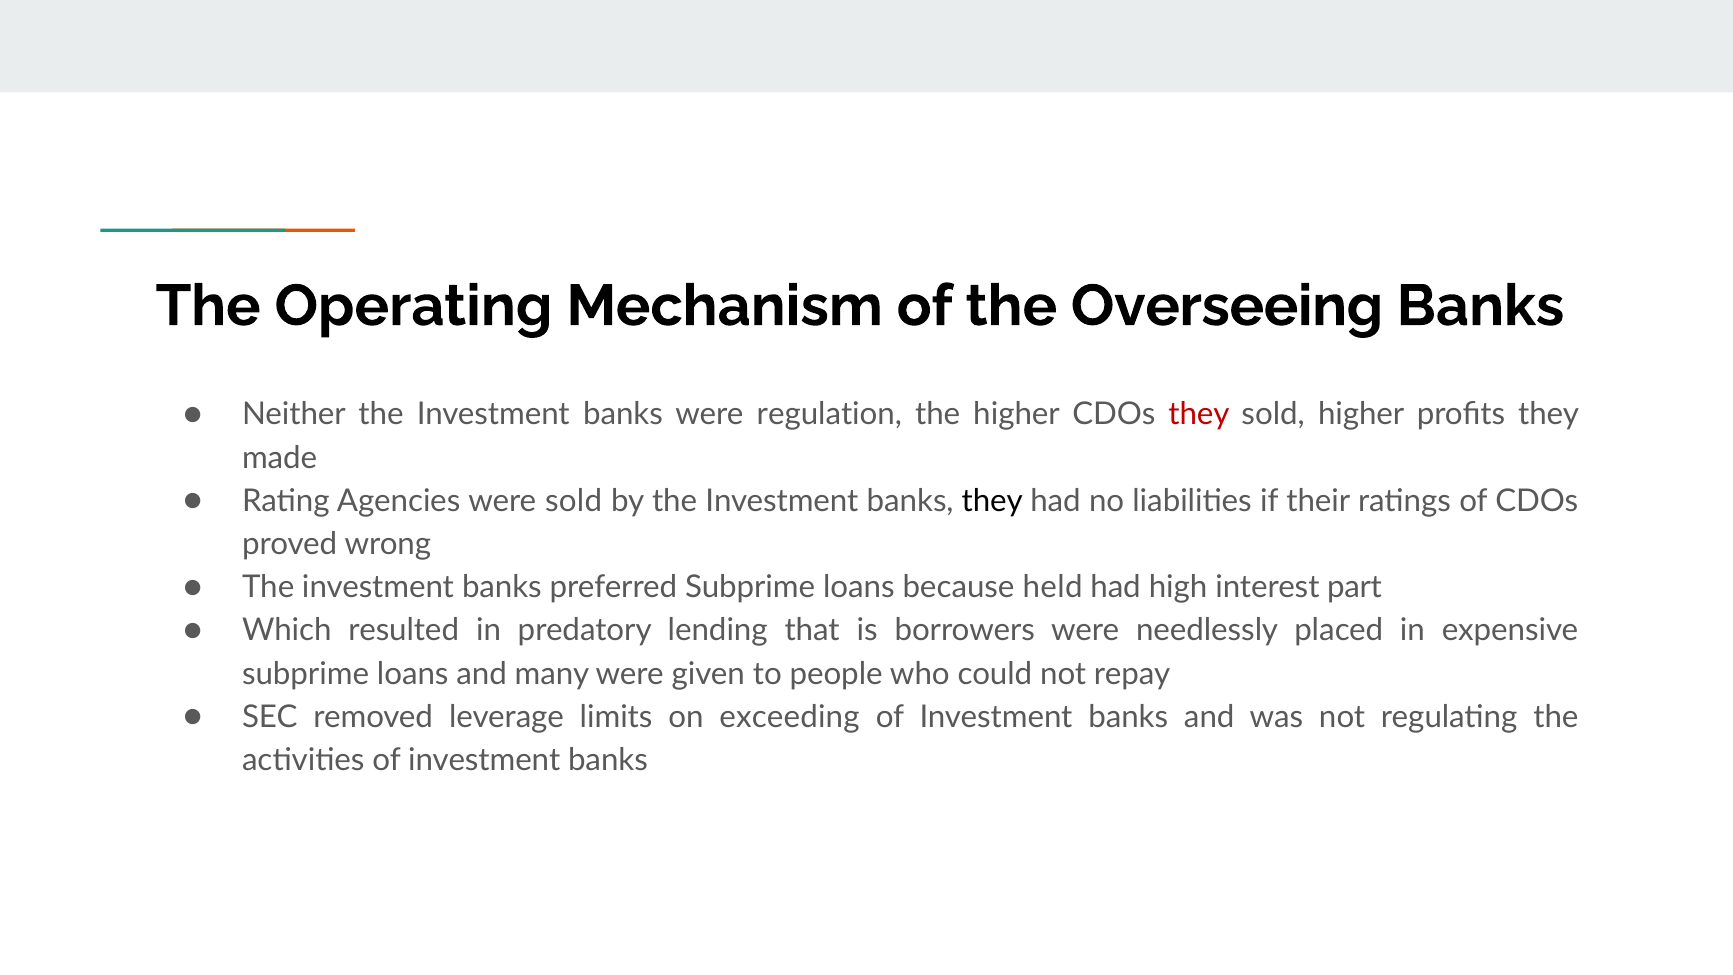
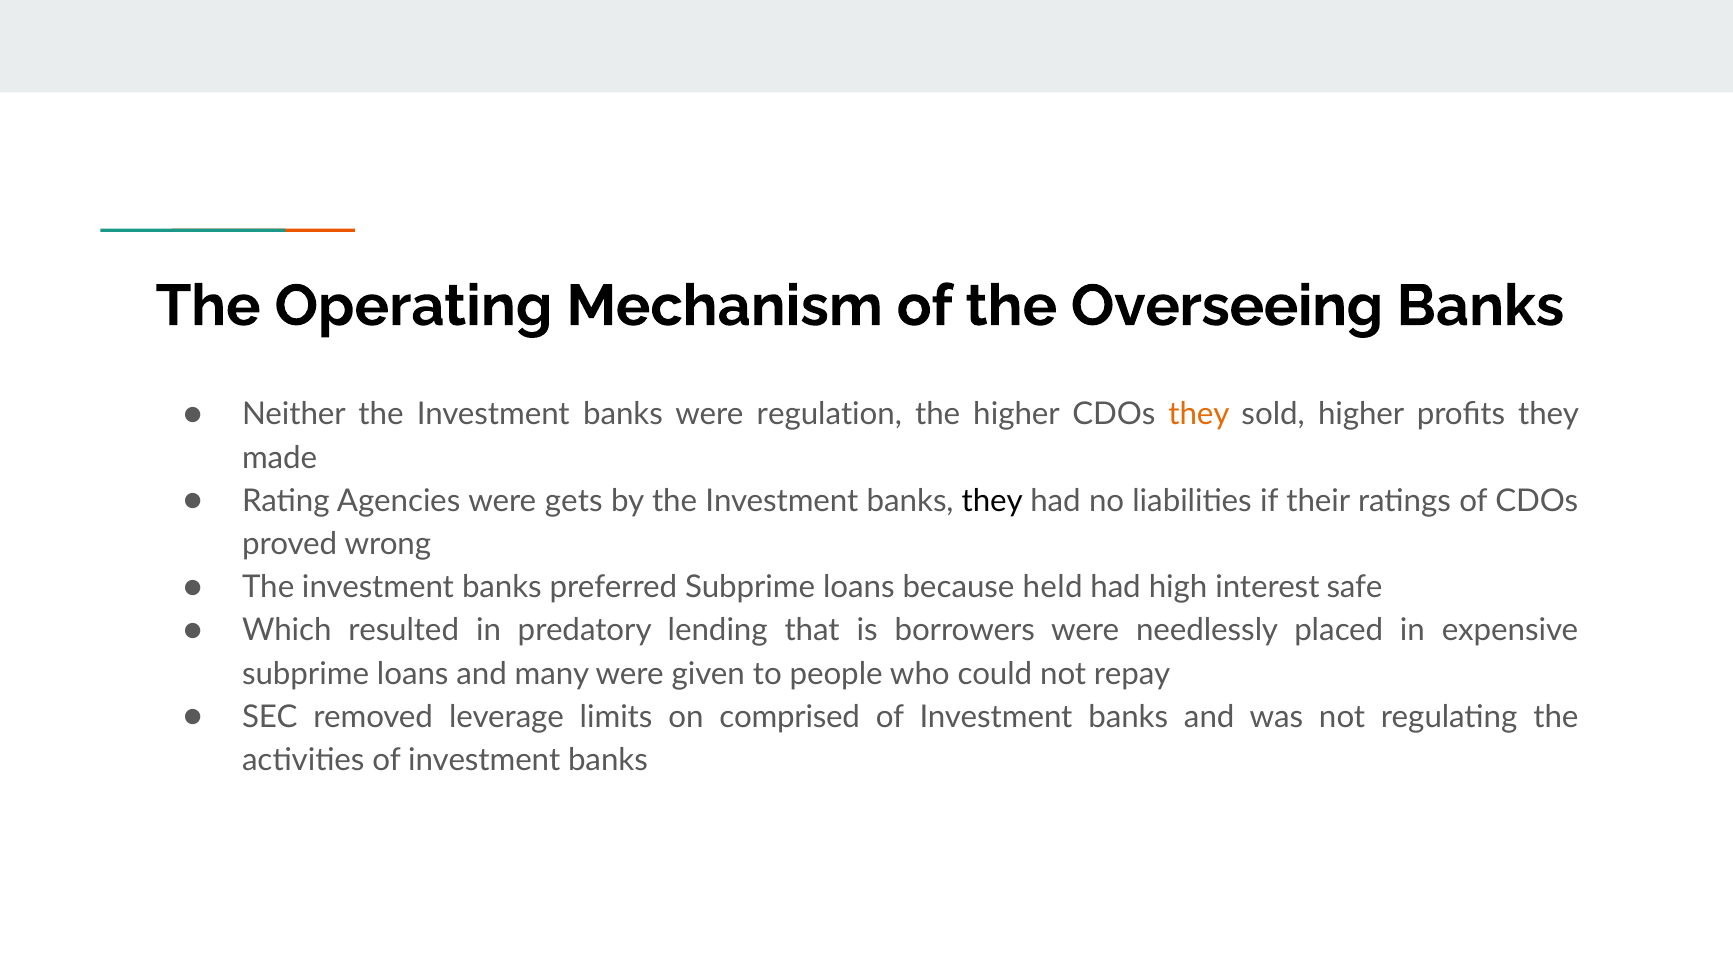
they at (1199, 415) colour: red -> orange
were sold: sold -> gets
part: part -> safe
exceeding: exceeding -> comprised
